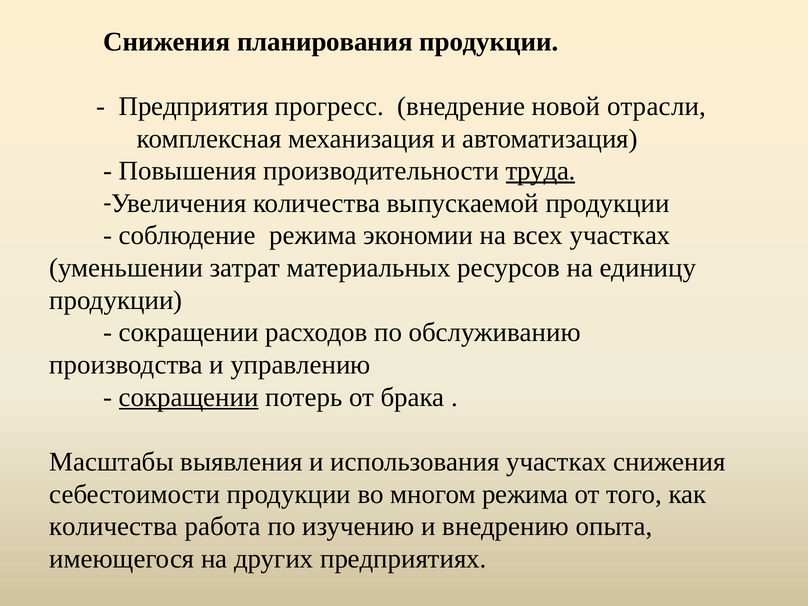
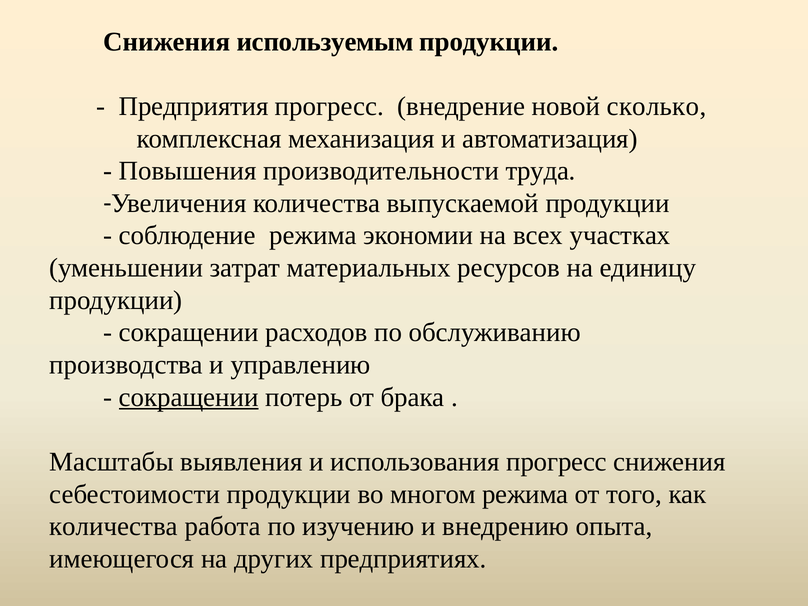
планирования: планирования -> используемым
отрасли: отрасли -> сколько
труда underline: present -> none
использования участках: участках -> прогресс
